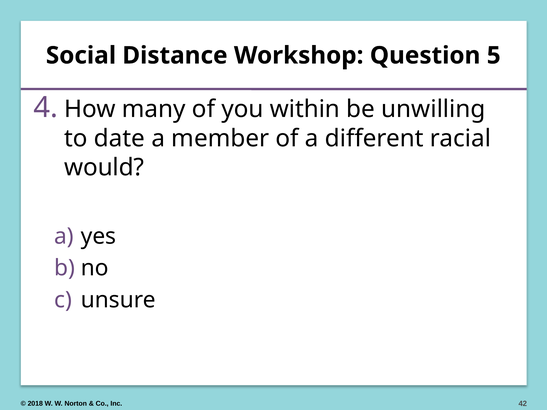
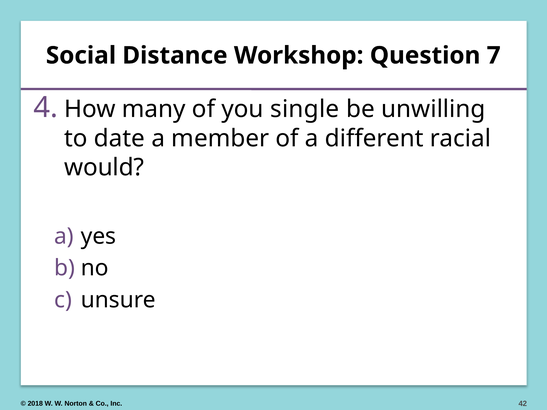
5: 5 -> 7
within: within -> single
